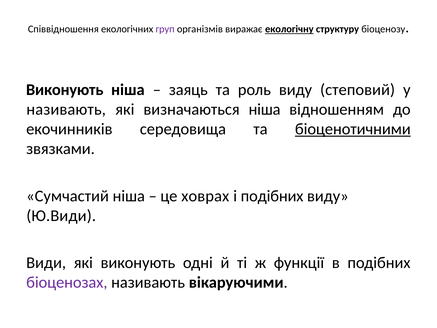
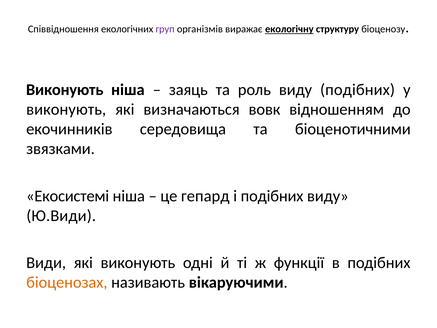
виду степовий: степовий -> подібних
називають at (66, 109): називають -> виконують
визначаються ніша: ніша -> вовк
біоценотичними underline: present -> none
Сумчастий: Сумчастий -> Екосистемі
ховрах: ховрах -> гепард
біоценозах colour: purple -> orange
